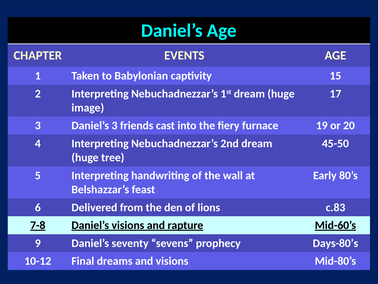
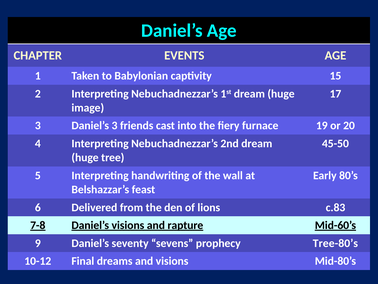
Days-80’s: Days-80’s -> Tree-80’s
